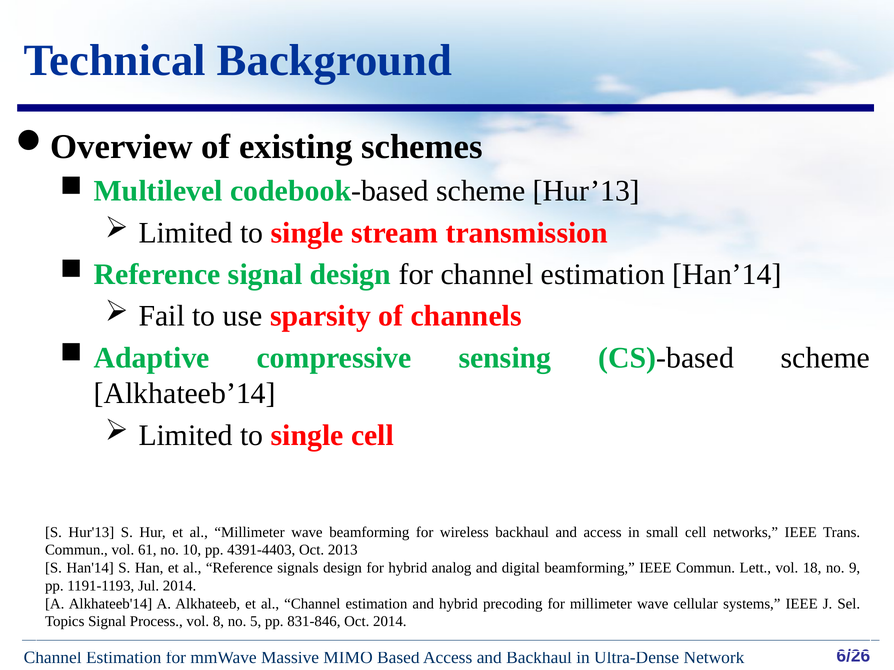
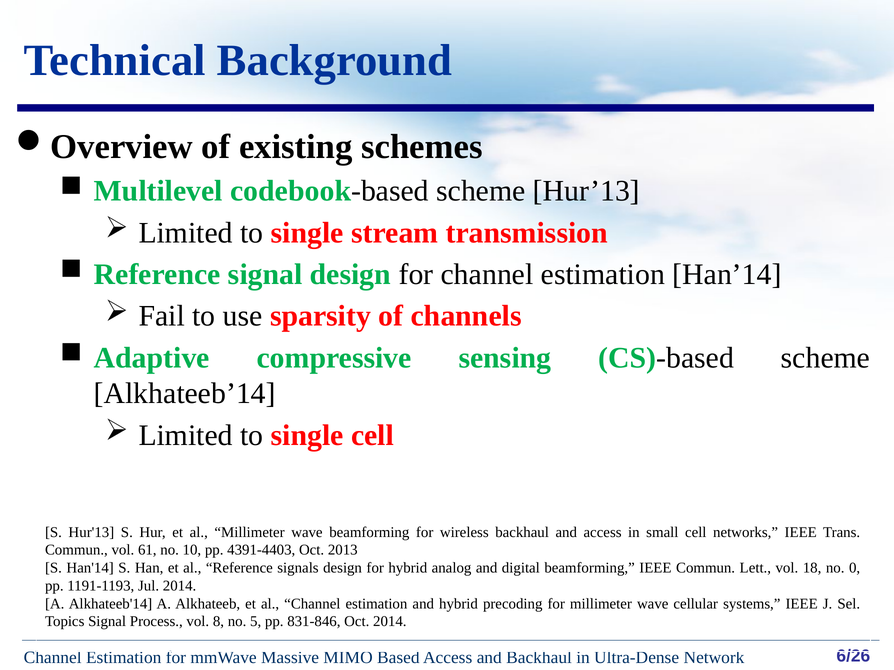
9: 9 -> 0
